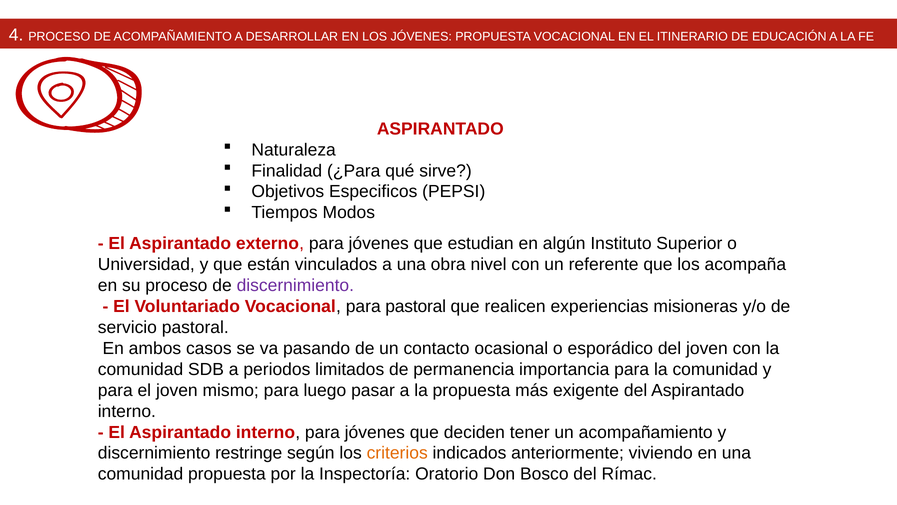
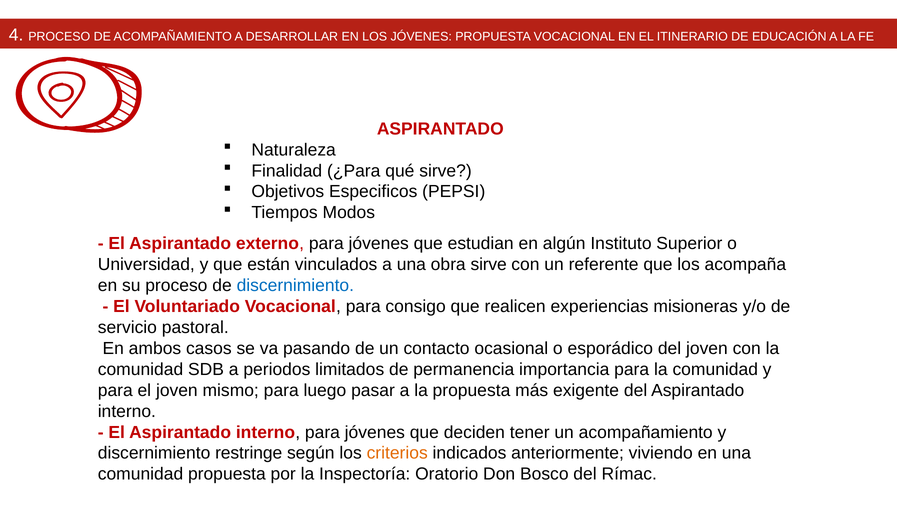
obra nivel: nivel -> sirve
discernimiento at (295, 285) colour: purple -> blue
para pastoral: pastoral -> consigo
